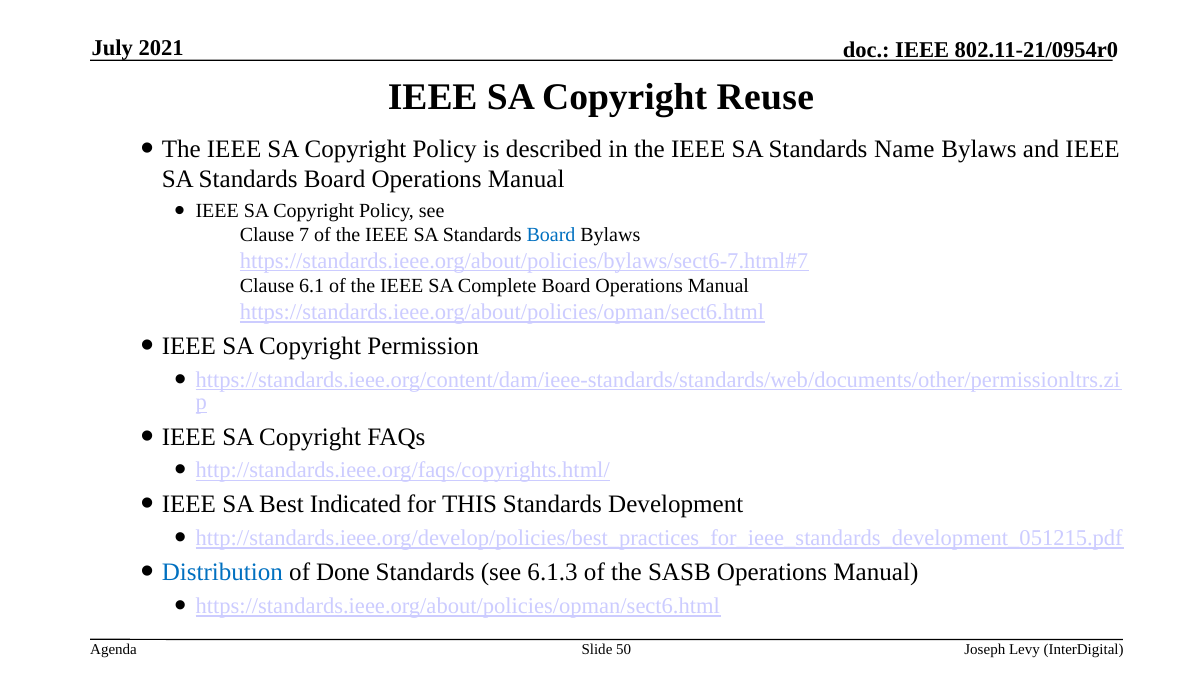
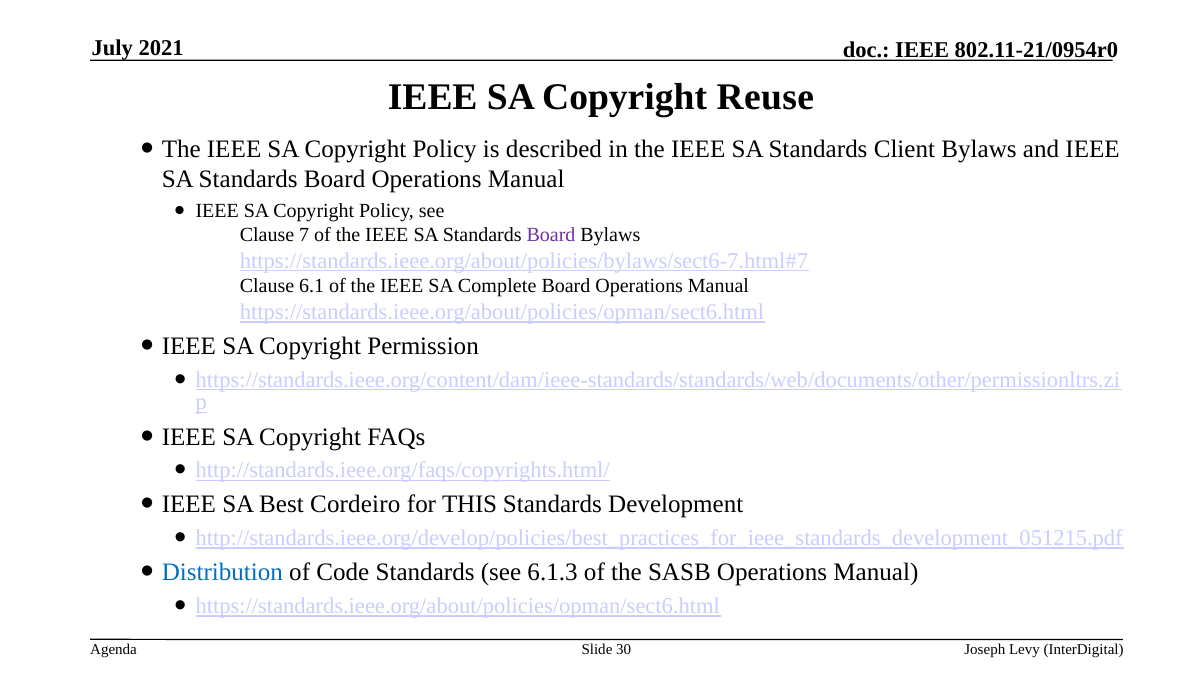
Name: Name -> Client
Board at (551, 235) colour: blue -> purple
Indicated: Indicated -> Cordeiro
Done: Done -> Code
50: 50 -> 30
